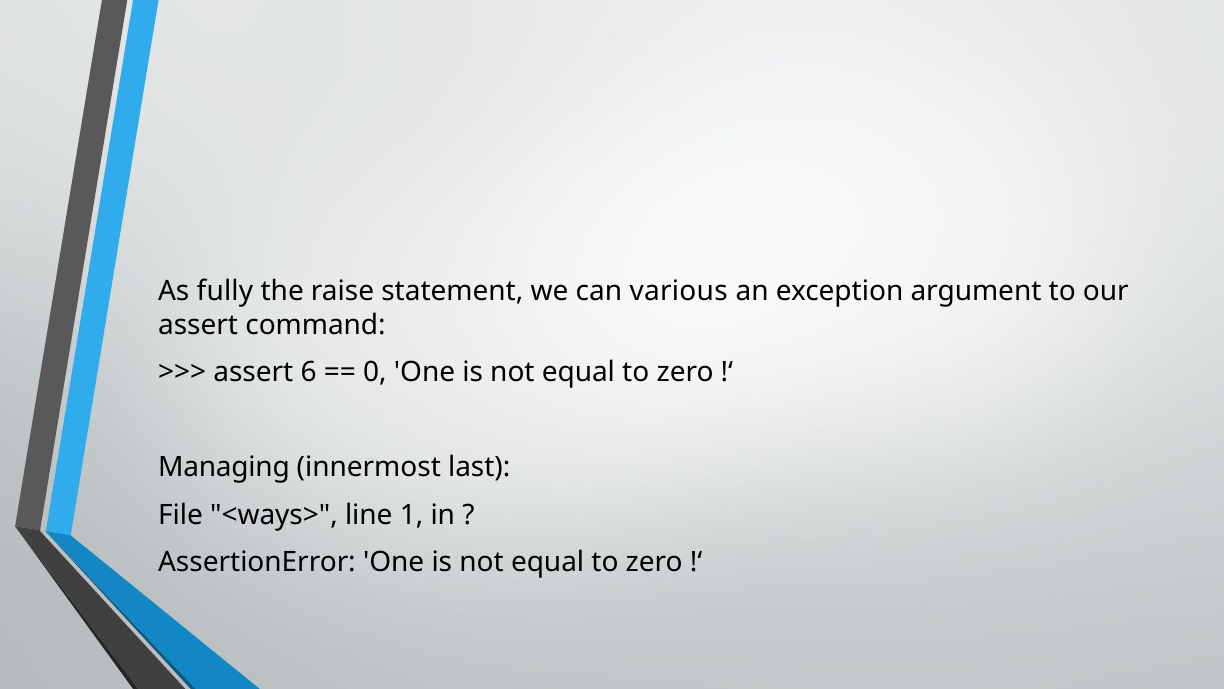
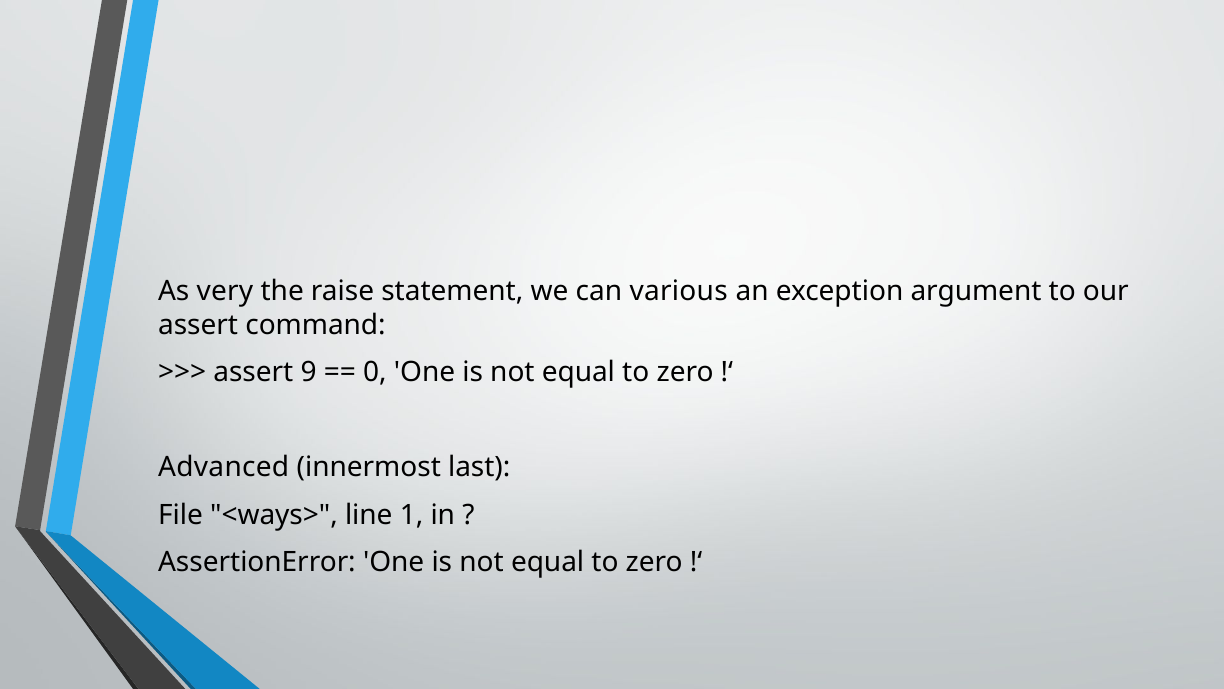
fully: fully -> very
6: 6 -> 9
Managing: Managing -> Advanced
